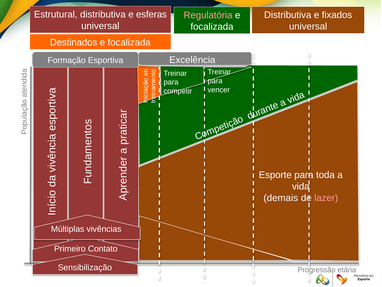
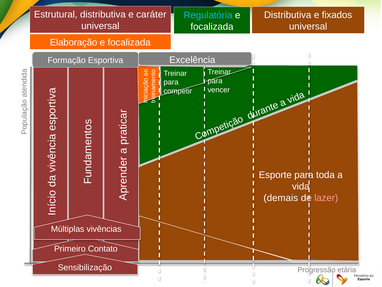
esferas: esferas -> caráter
Regulatória colour: pink -> light blue
Destinados: Destinados -> Elaboração
